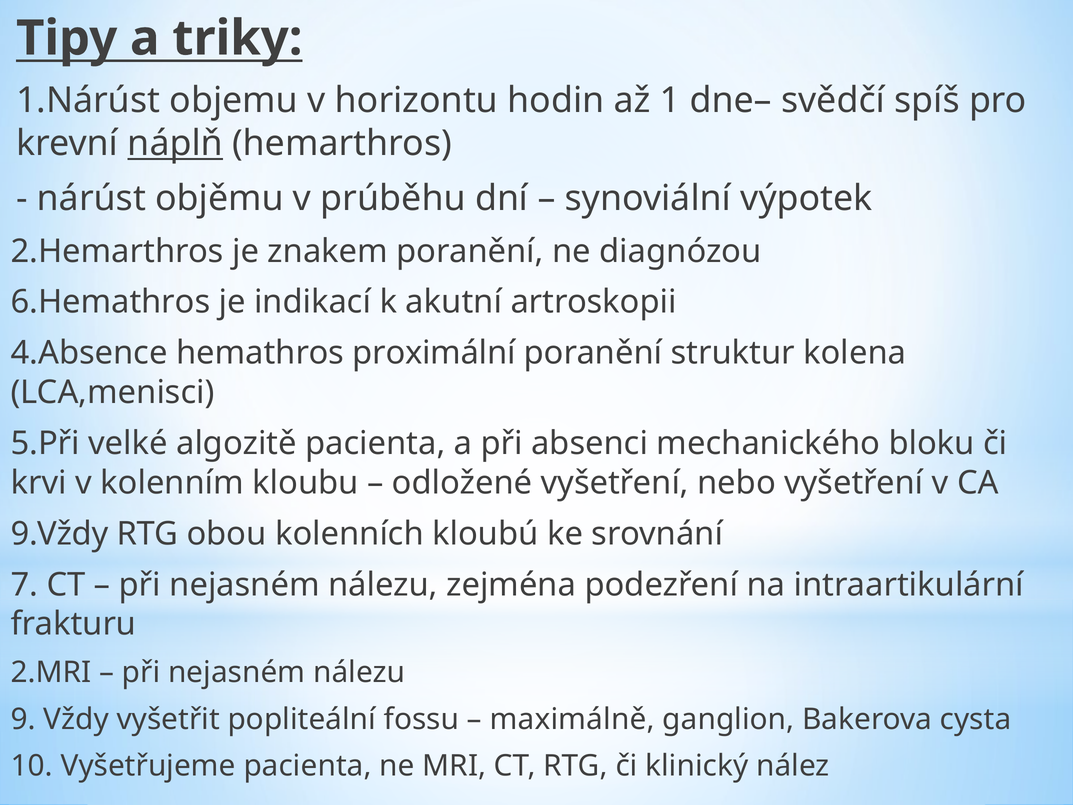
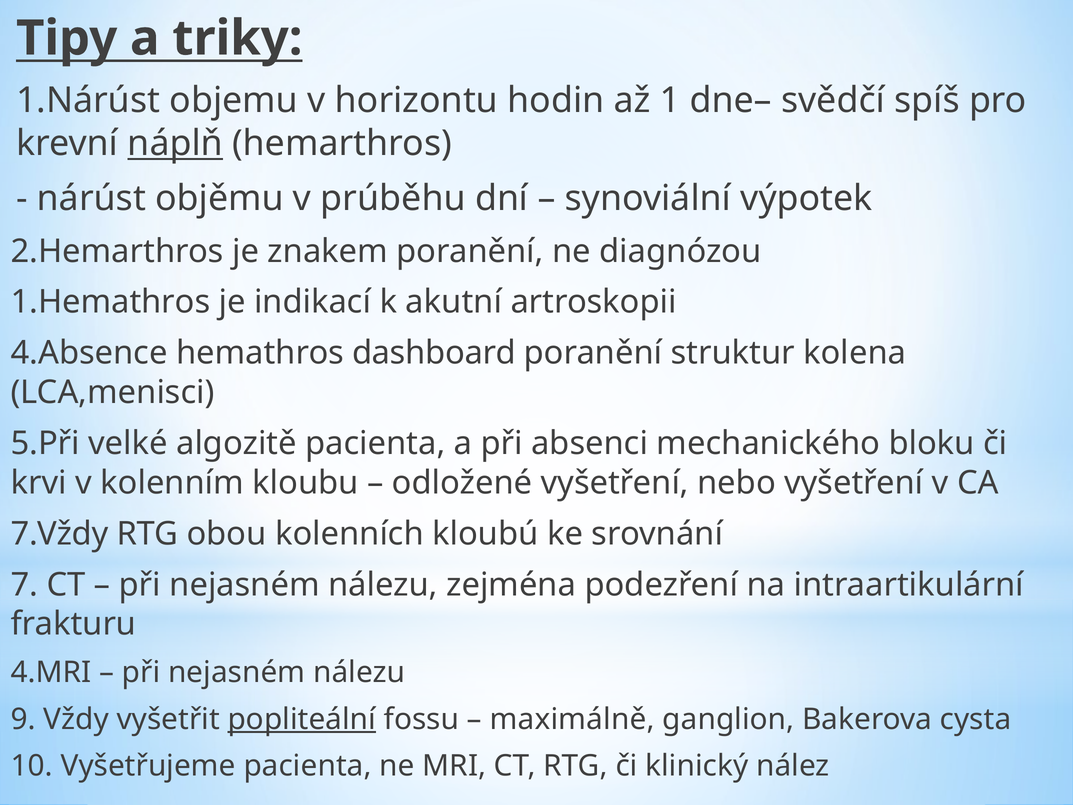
6.Hemathros: 6.Hemathros -> 1.Hemathros
proximální: proximální -> dashboard
9.Vždy: 9.Vždy -> 7.Vždy
2.MRI: 2.MRI -> 4.MRI
popliteální underline: none -> present
